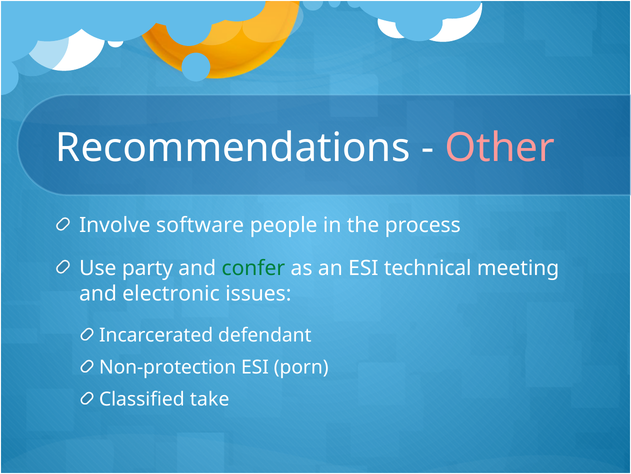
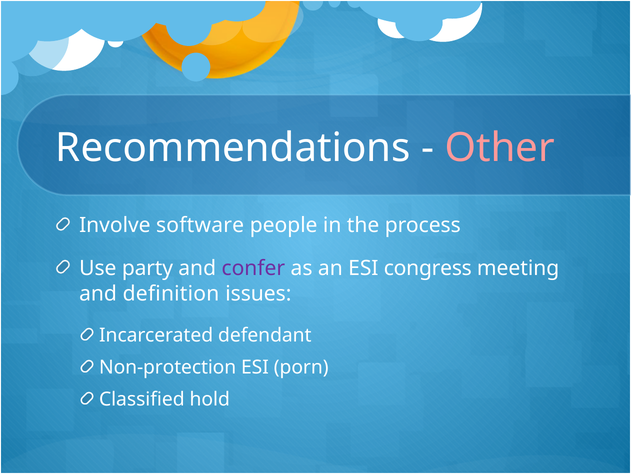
confer colour: green -> purple
technical: technical -> congress
electronic: electronic -> definition
take: take -> hold
